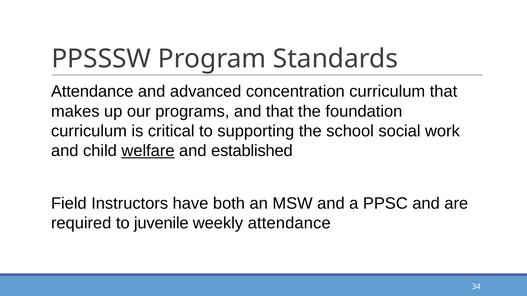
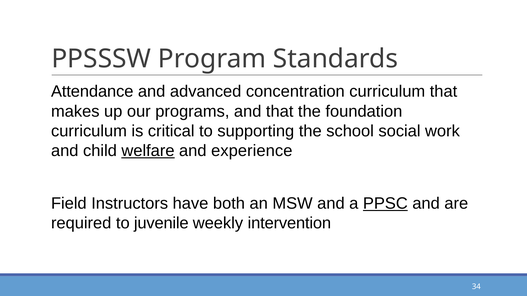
established: established -> experience
PPSC underline: none -> present
weekly attendance: attendance -> intervention
